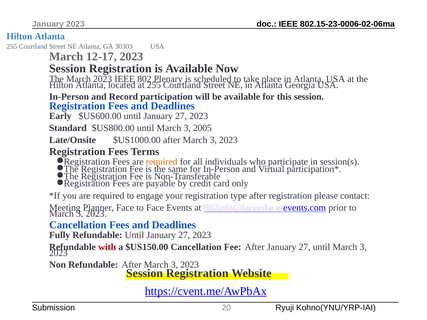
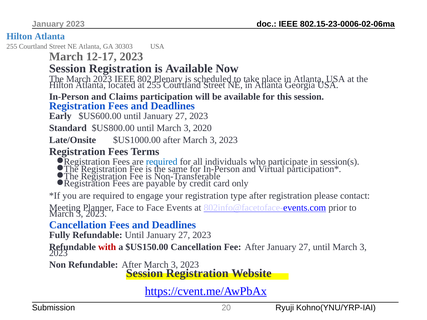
Record: Record -> Claims
2005: 2005 -> 2020
required at (162, 162) colour: orange -> blue
